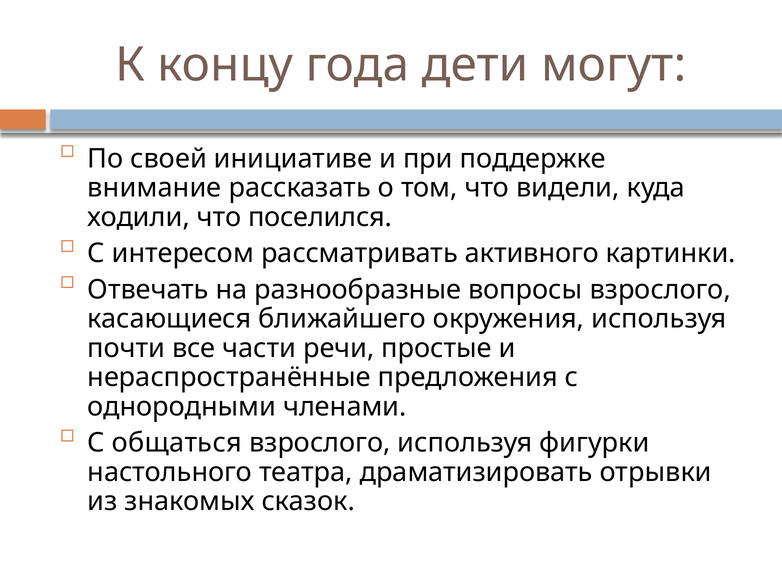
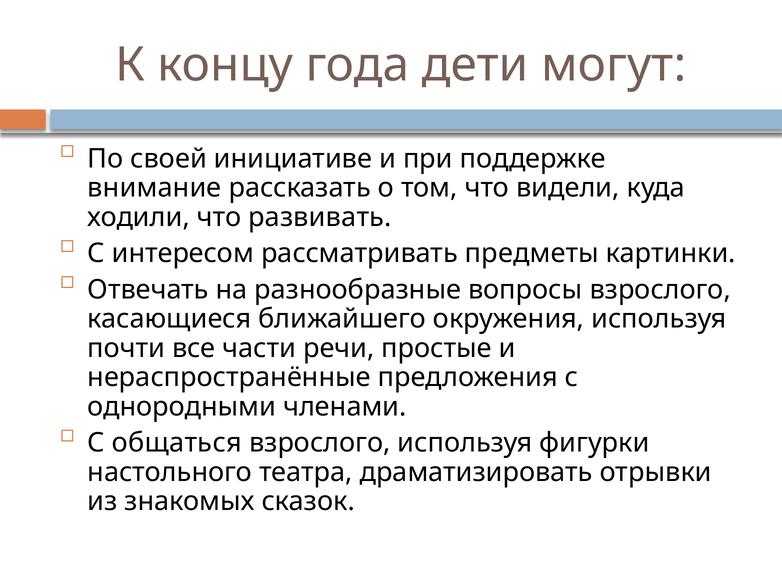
поселился: поселился -> развивать
активного: активного -> предметы
